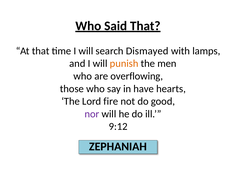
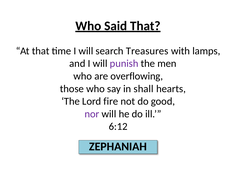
Dismayed: Dismayed -> Treasures
punish colour: orange -> purple
have: have -> shall
9:12: 9:12 -> 6:12
